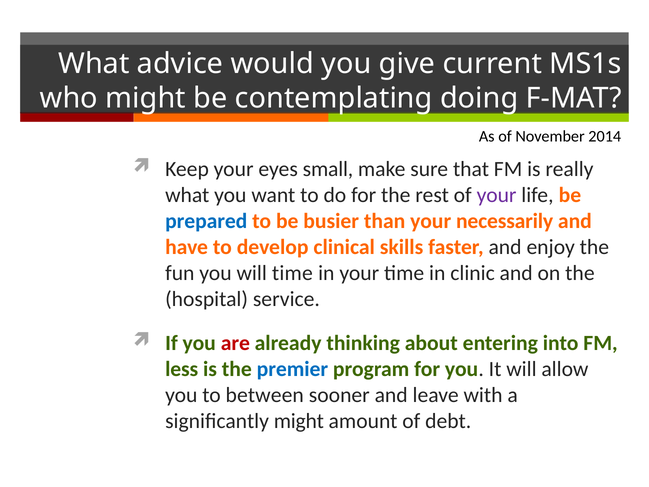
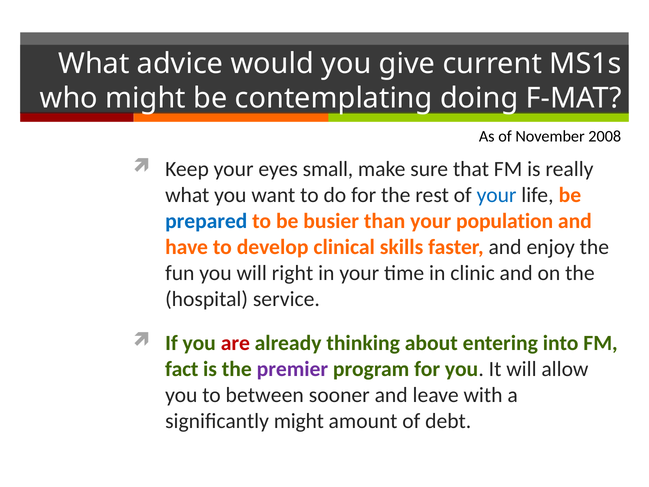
2014: 2014 -> 2008
your at (497, 195) colour: purple -> blue
necessarily: necessarily -> population
will time: time -> right
less: less -> fact
premier colour: blue -> purple
